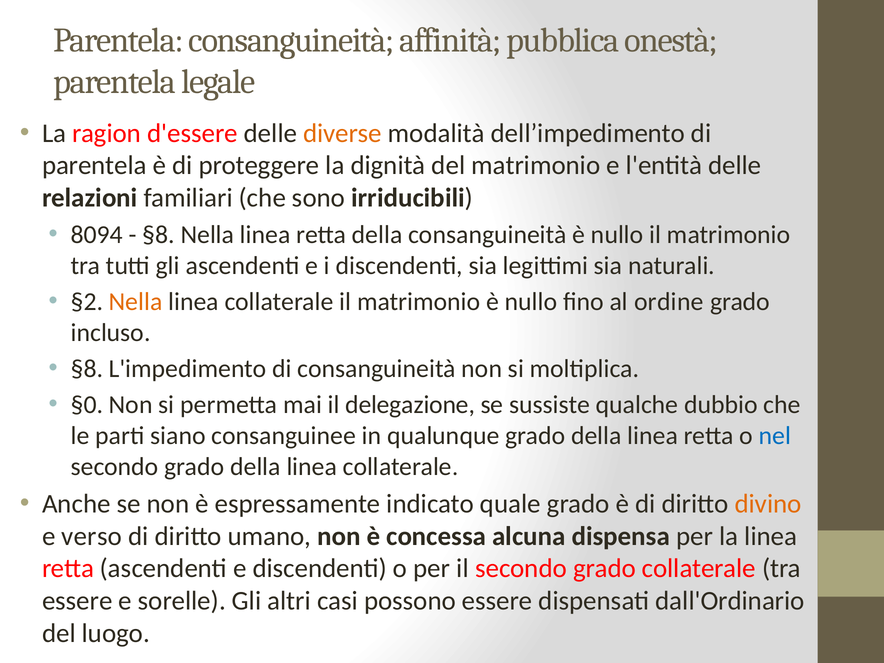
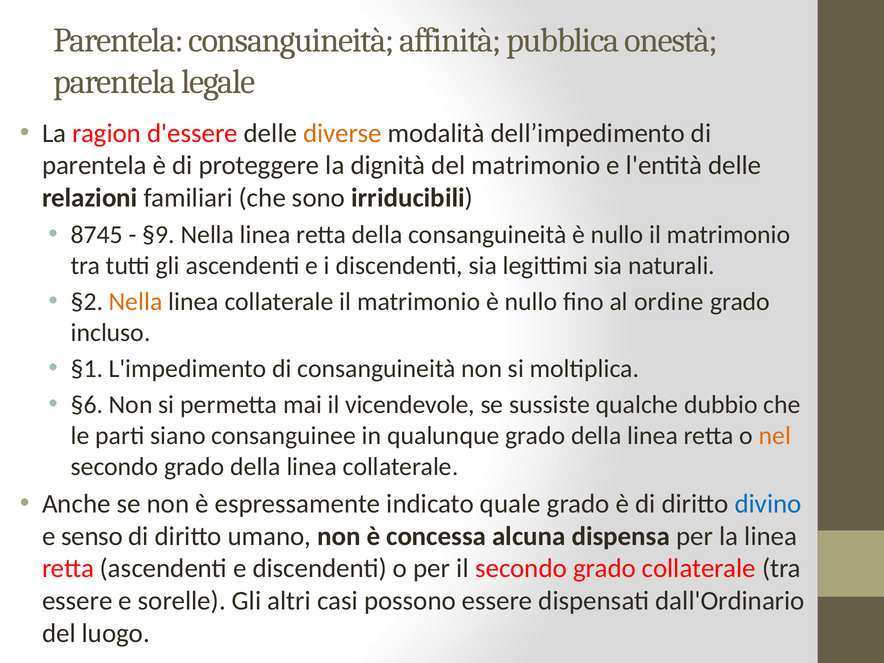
8094: 8094 -> 8745
§8 at (159, 235): §8 -> §9
§8 at (87, 369): §8 -> §1
§0: §0 -> §6
delegazione: delegazione -> vicendevole
nel colour: blue -> orange
divino colour: orange -> blue
verso: verso -> senso
